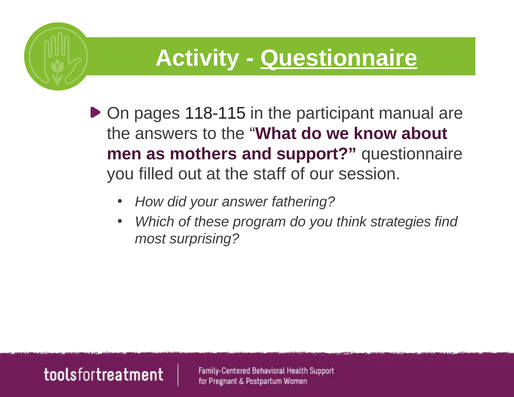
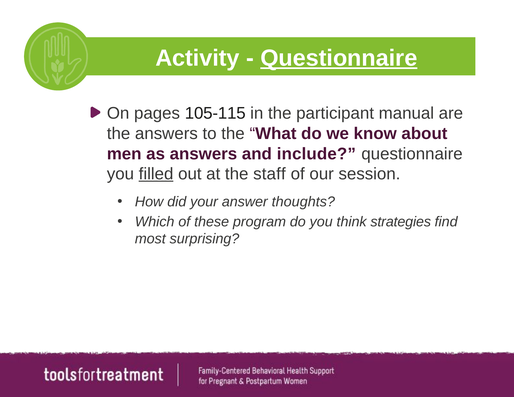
118-115: 118-115 -> 105-115
as mothers: mothers -> answers
support: support -> include
filled underline: none -> present
fathering: fathering -> thoughts
